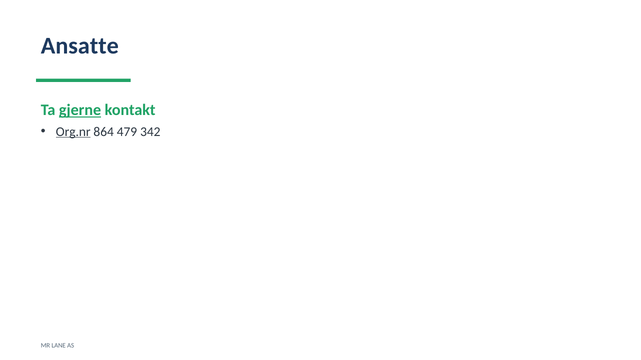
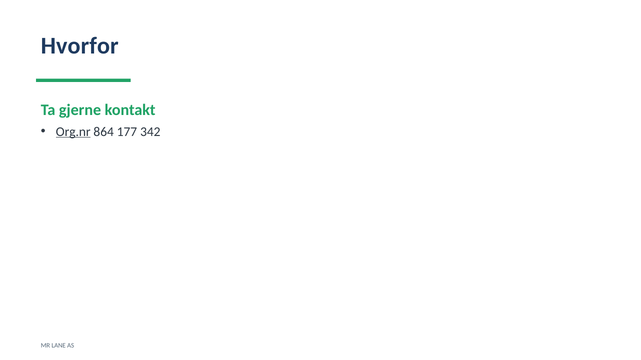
Ansatte: Ansatte -> Hvorfor
gjerne underline: present -> none
479: 479 -> 177
